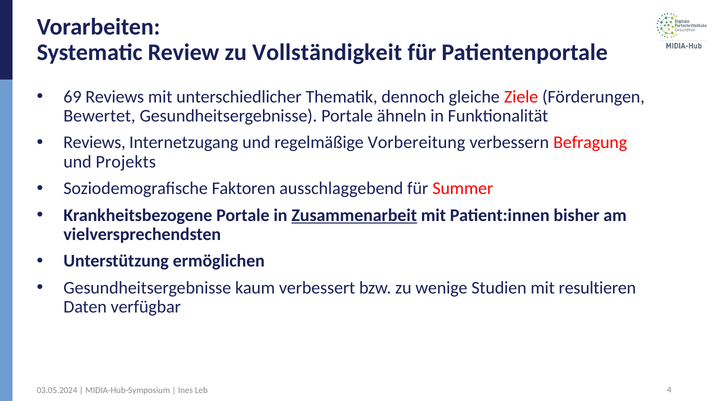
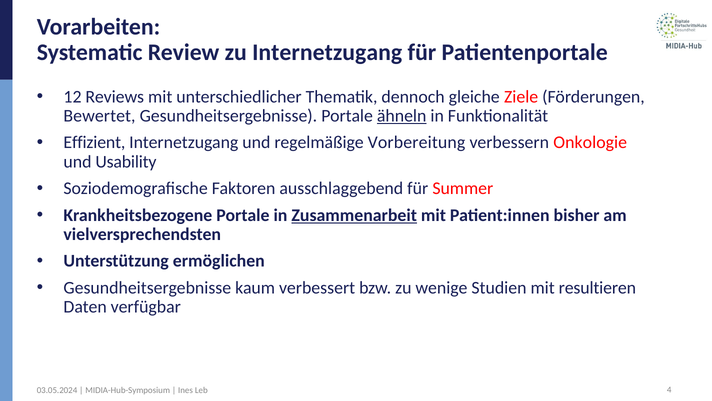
zu Vollständigkeit: Vollständigkeit -> Internetzugang
69: 69 -> 12
ähneln underline: none -> present
Reviews at (94, 142): Reviews -> Effizient
Befragung: Befragung -> Onkologie
Projekts: Projekts -> Usability
